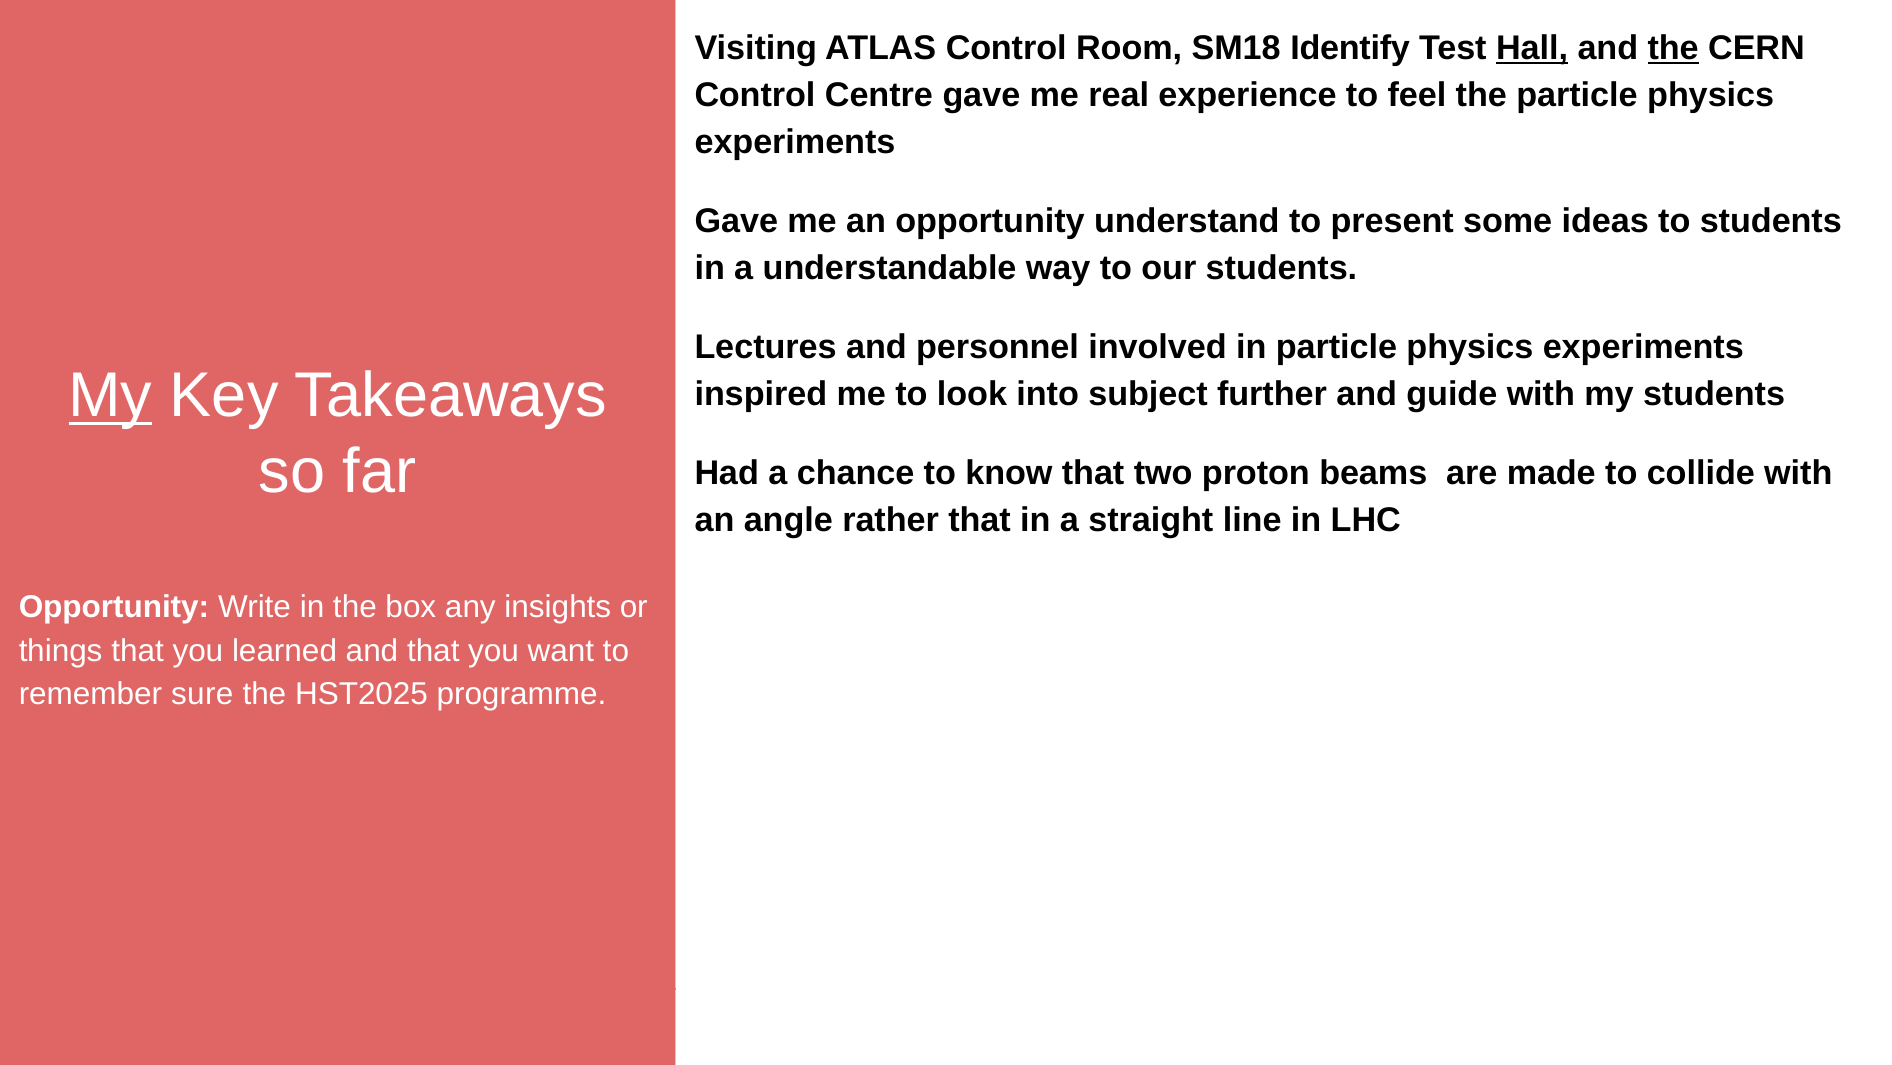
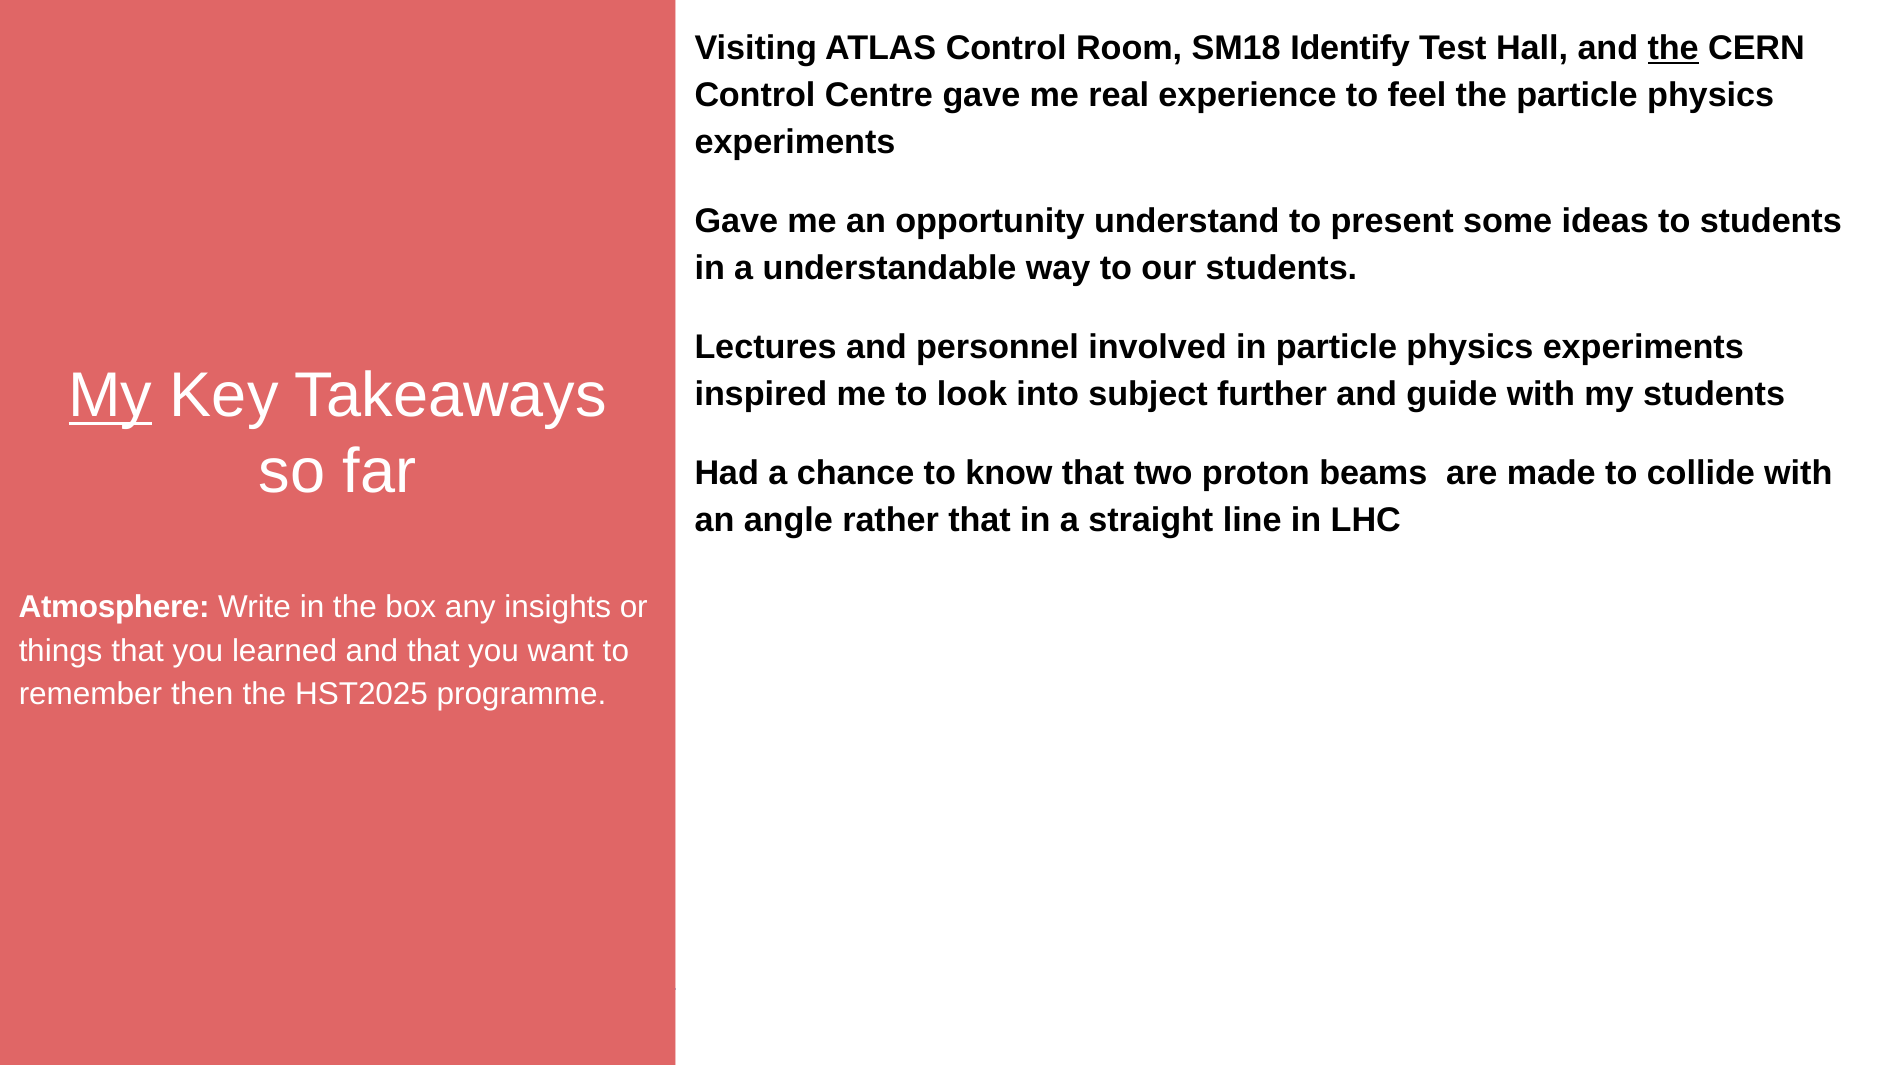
Hall underline: present -> none
Opportunity at (114, 607): Opportunity -> Atmosphere
sure: sure -> then
